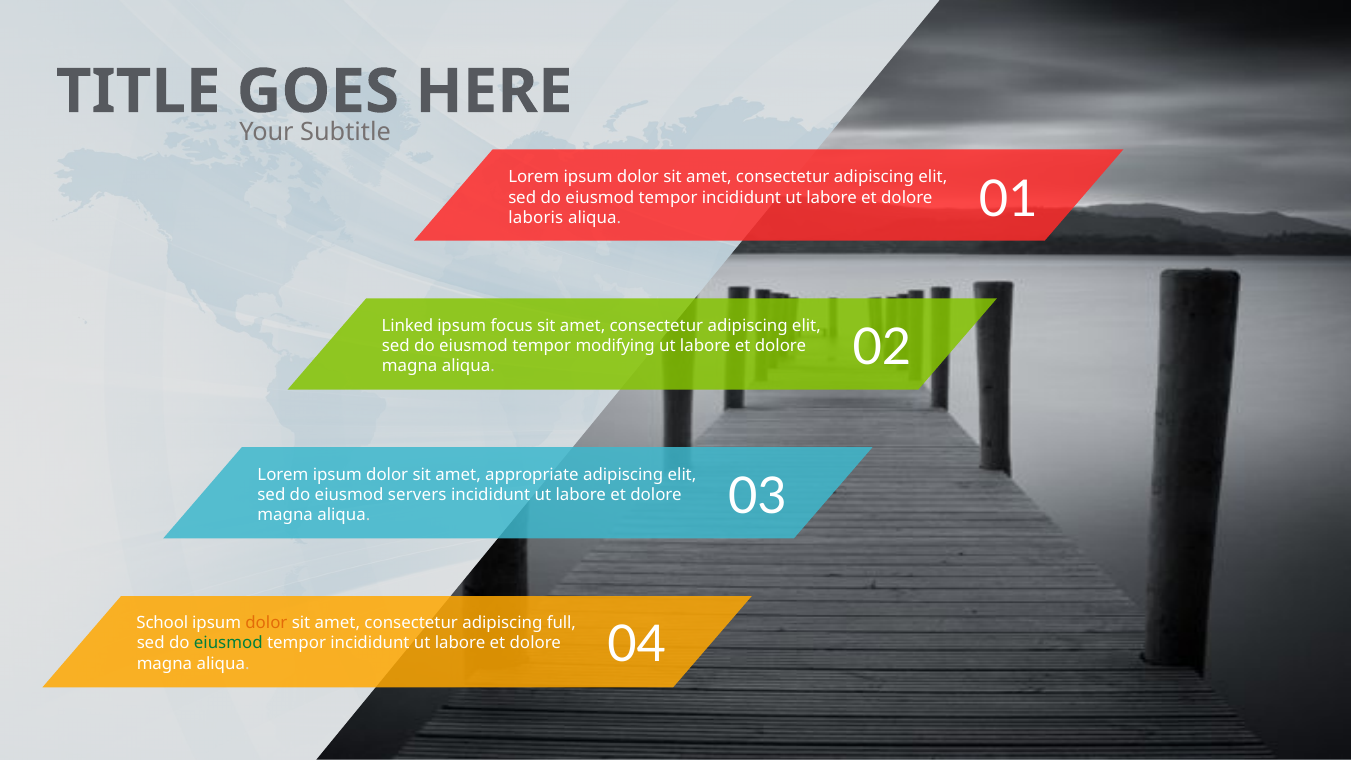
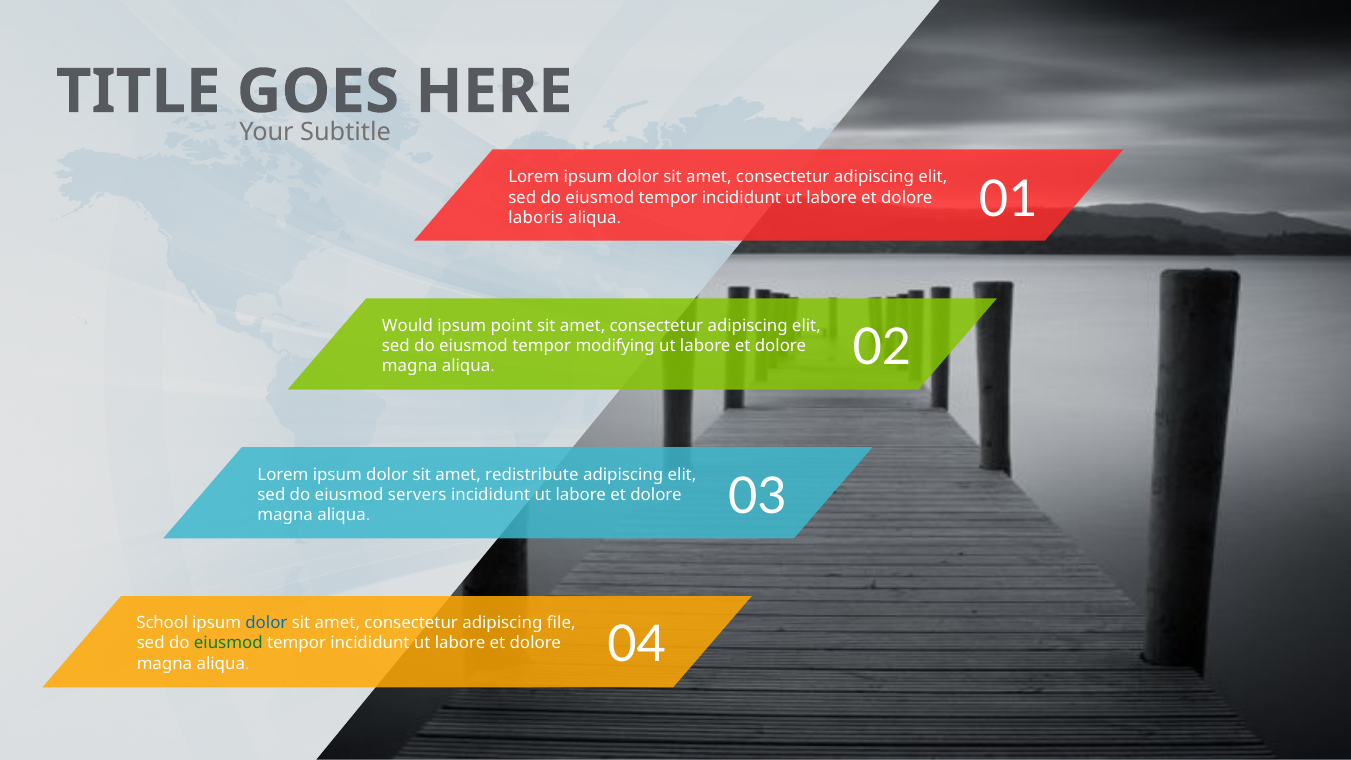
Linked: Linked -> Would
focus: focus -> point
appropriate: appropriate -> redistribute
dolor at (266, 623) colour: orange -> blue
full: full -> file
